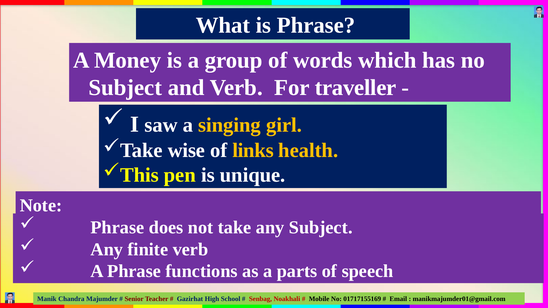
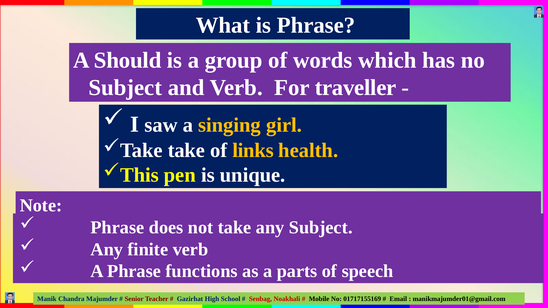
Money: Money -> Should
Take wise: wise -> take
